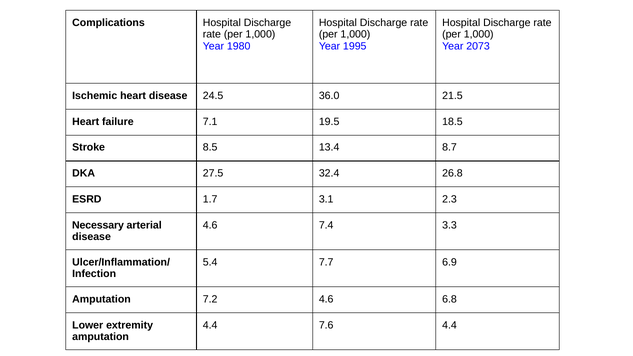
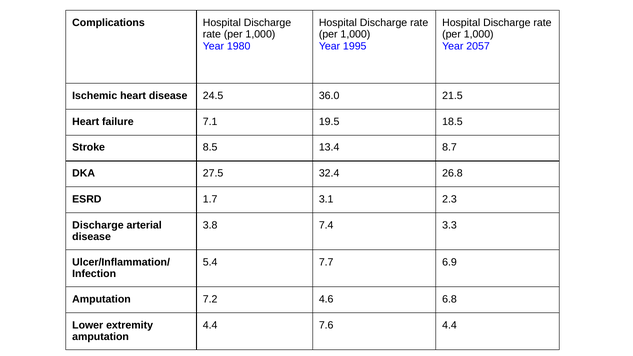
2073: 2073 -> 2057
Necessary at (98, 225): Necessary -> Discharge
4.6 at (210, 225): 4.6 -> 3.8
